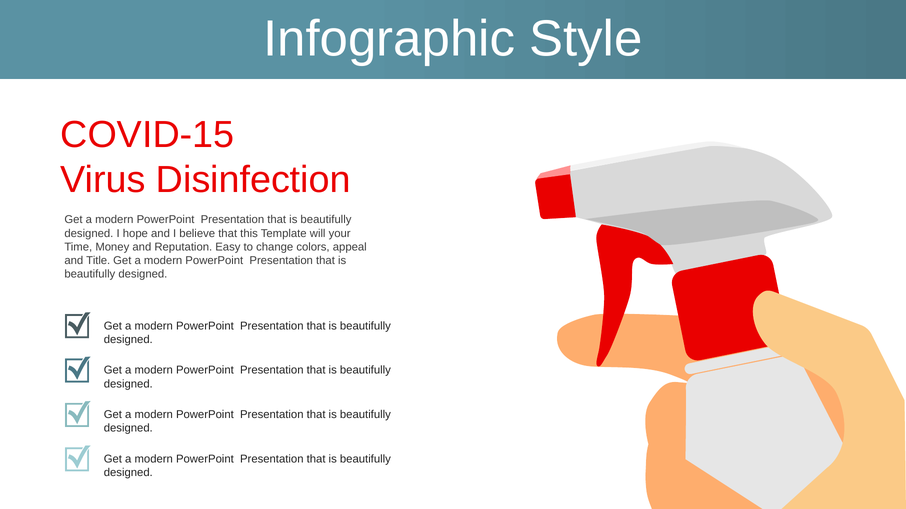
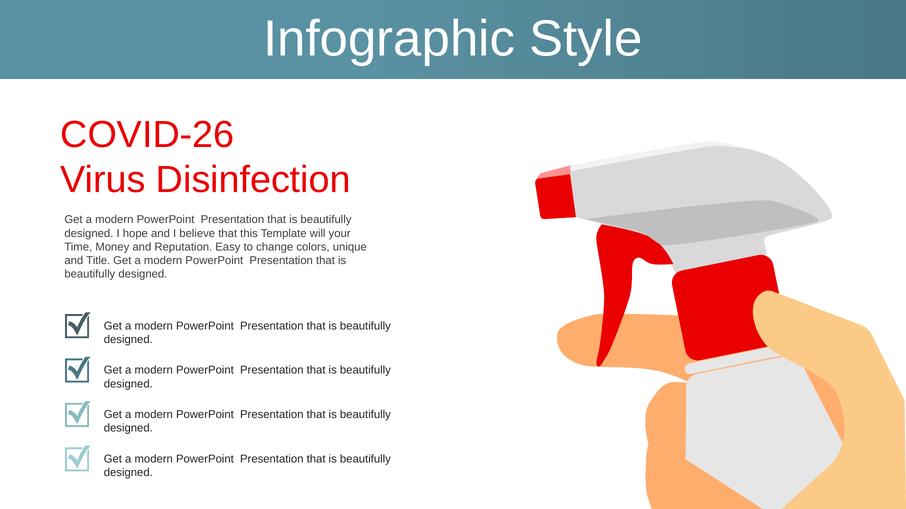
COVID-15: COVID-15 -> COVID-26
appeal: appeal -> unique
